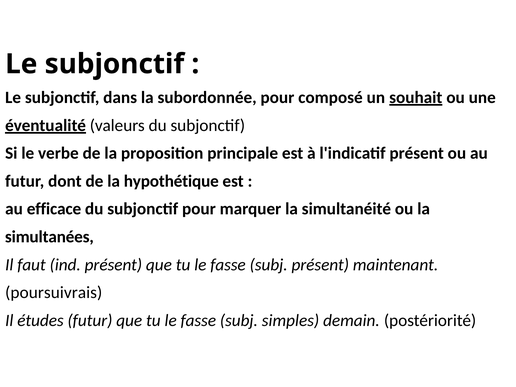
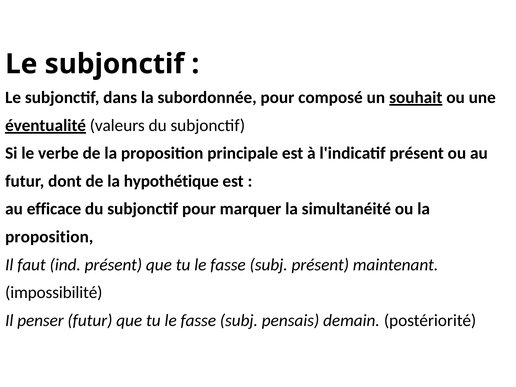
simultanées at (49, 237): simultanées -> proposition
poursuivrais: poursuivrais -> impossibilité
études: études -> penser
simples: simples -> pensais
